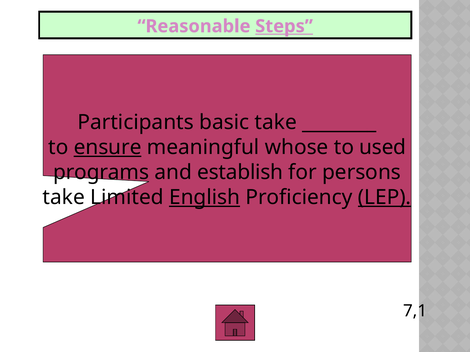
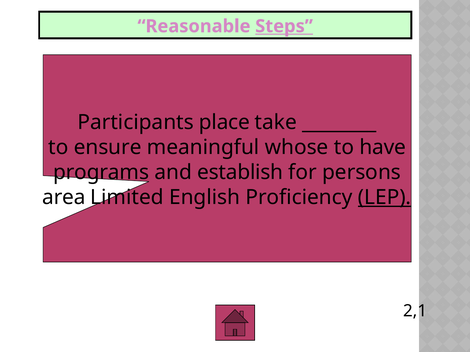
basic: basic -> place
ensure underline: present -> none
used: used -> have
take at (64, 198): take -> area
English underline: present -> none
7,1: 7,1 -> 2,1
